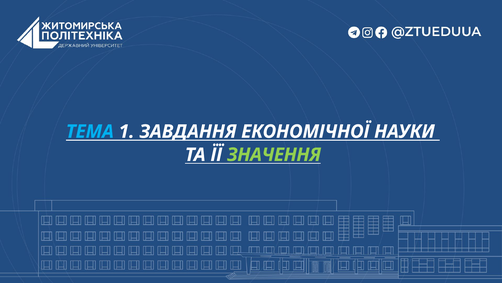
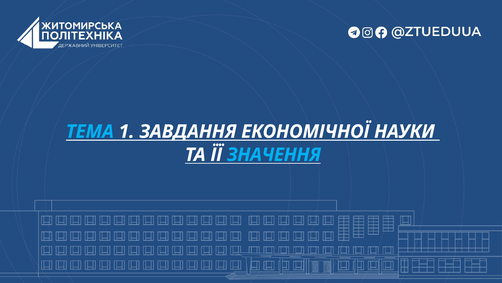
ЗНАЧЕННЯ colour: light green -> light blue
